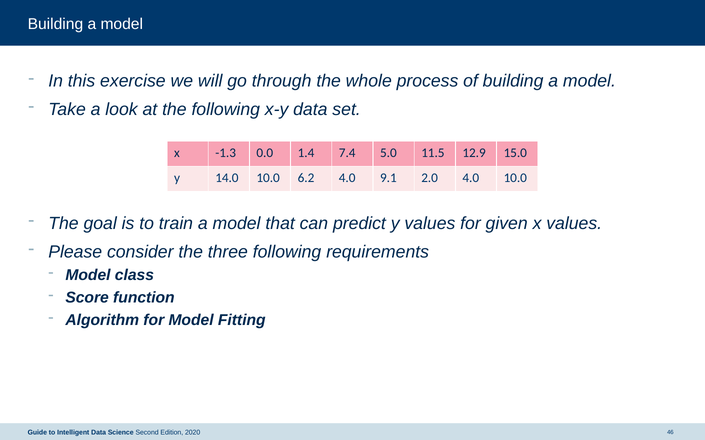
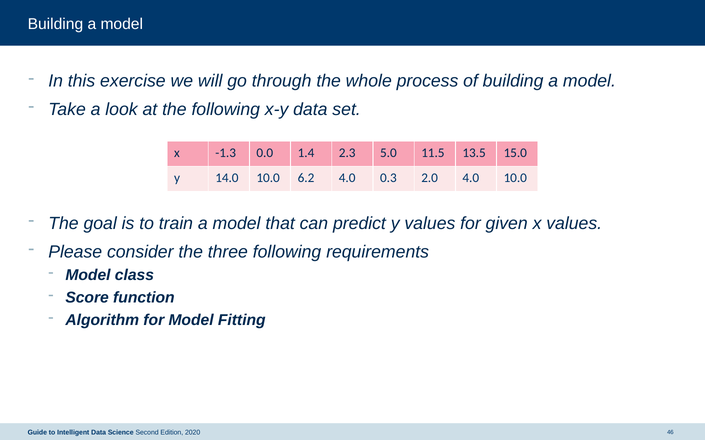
7.4: 7.4 -> 2.3
12.9: 12.9 -> 13.5
9.1: 9.1 -> 0.3
